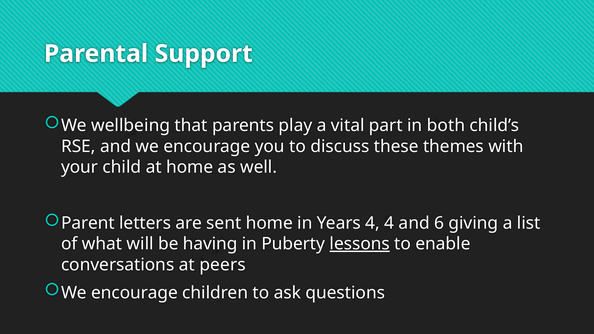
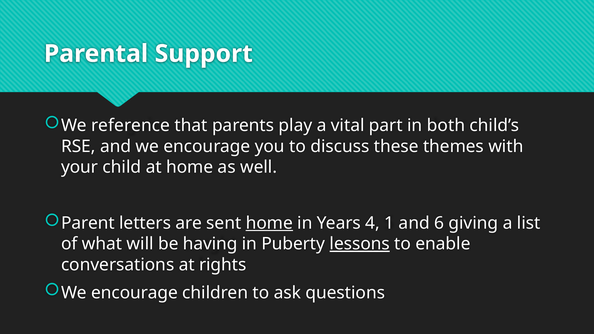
wellbeing: wellbeing -> reference
home at (269, 223) underline: none -> present
4 4: 4 -> 1
peers: peers -> rights
